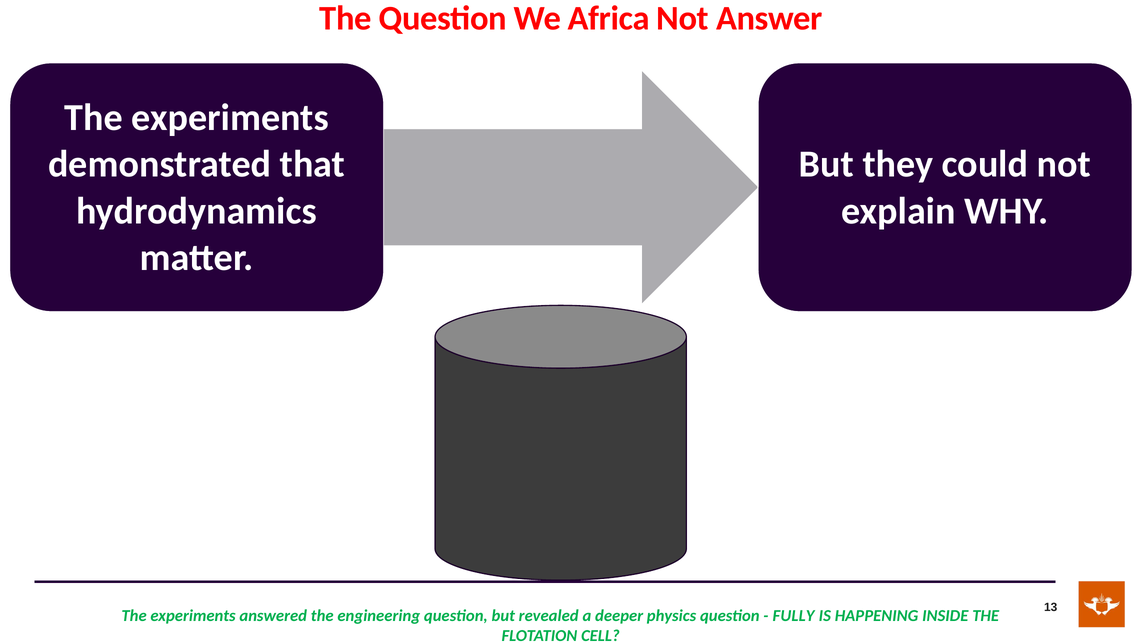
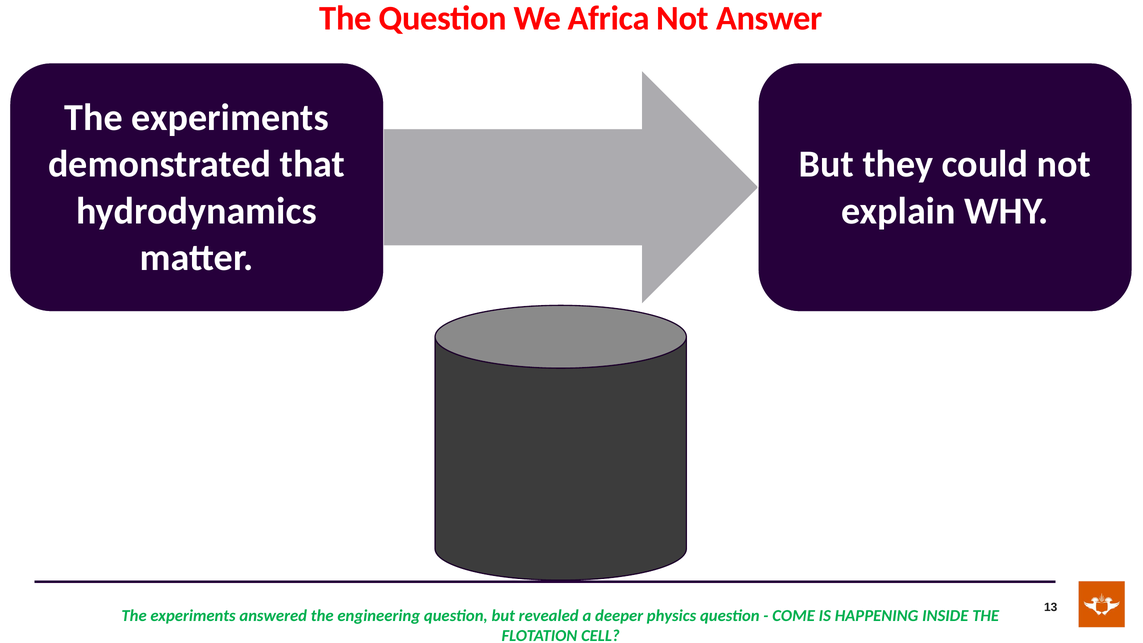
FULLY: FULLY -> COME
